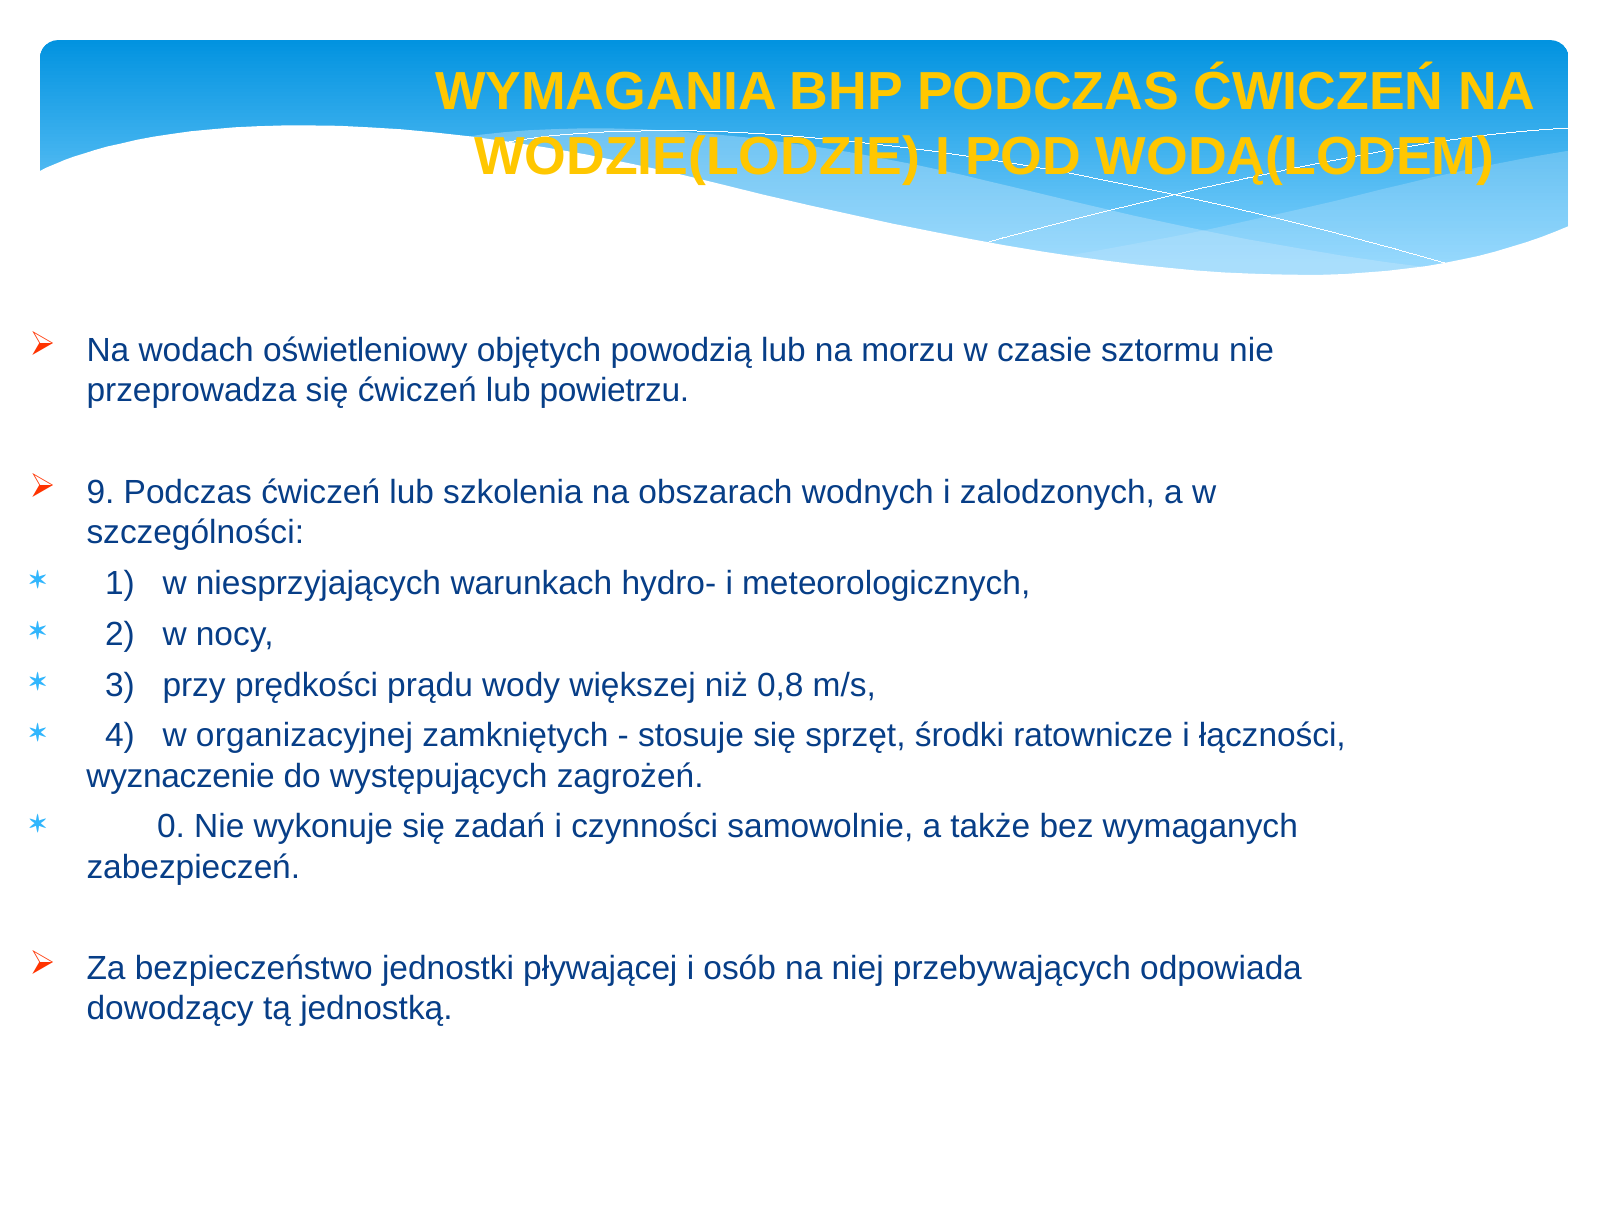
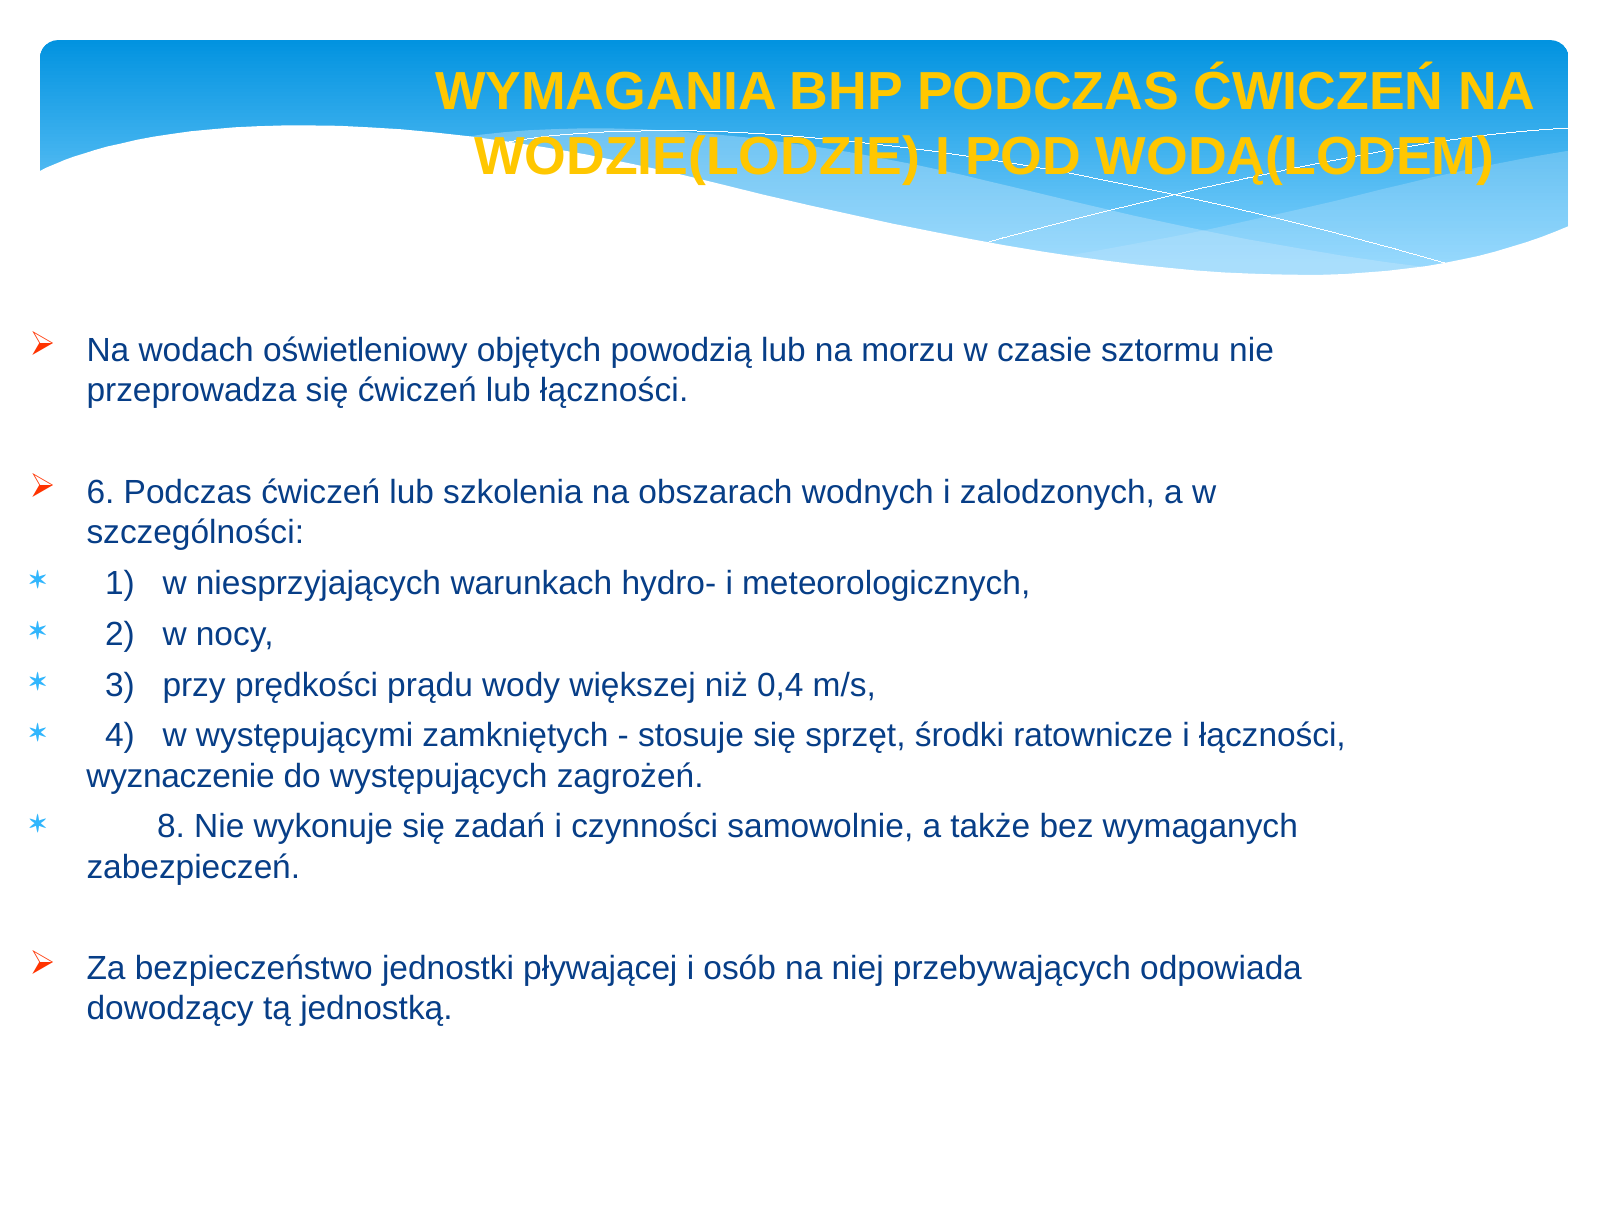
lub powietrzu: powietrzu -> łączności
9: 9 -> 6
0,8: 0,8 -> 0,4
organizacyjnej: organizacyjnej -> występującymi
0: 0 -> 8
